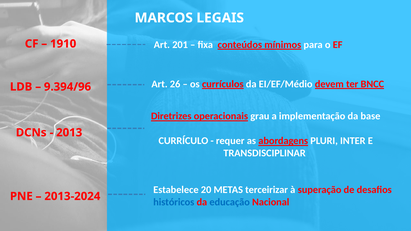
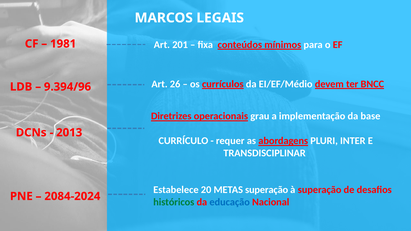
1910: 1910 -> 1981
METAS terceirizar: terceirizar -> superação
2013-2024: 2013-2024 -> 2084-2024
históricos colour: blue -> green
